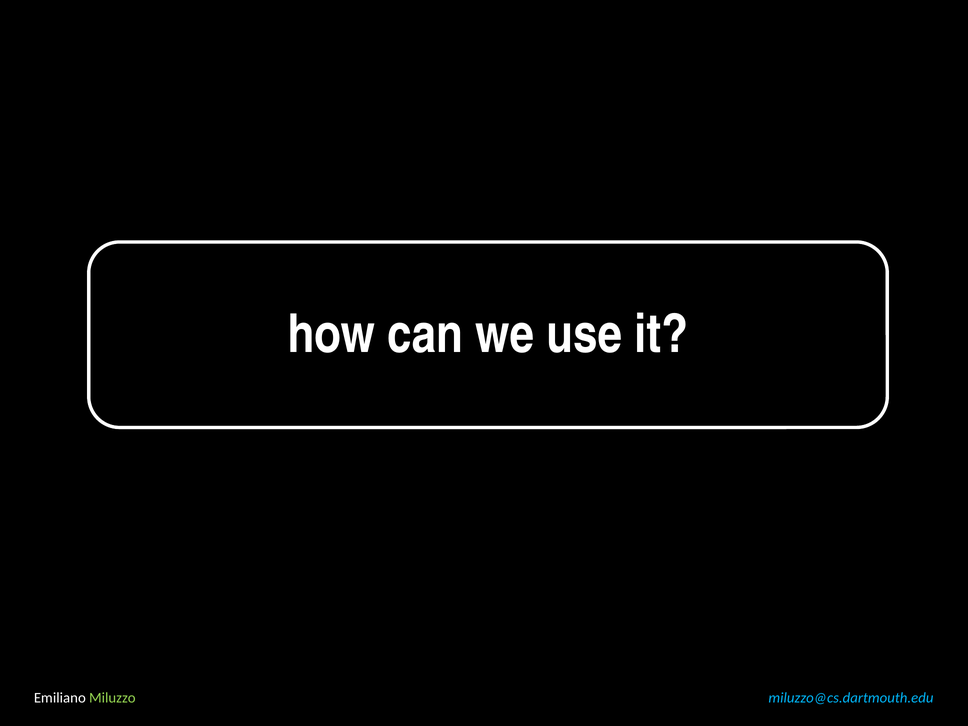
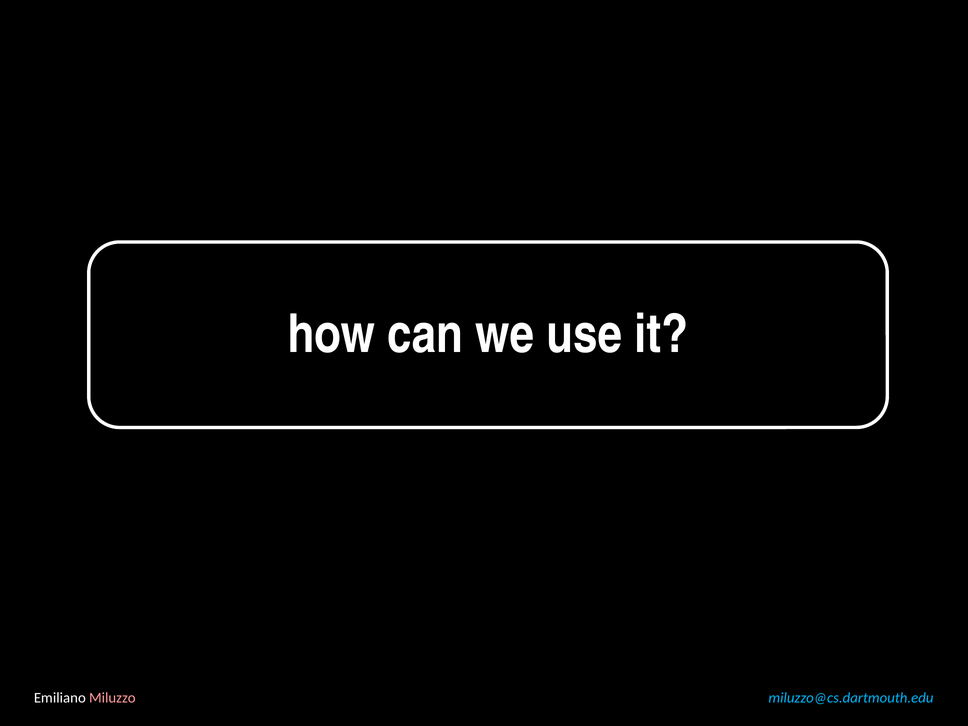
Miluzzo colour: light green -> pink
